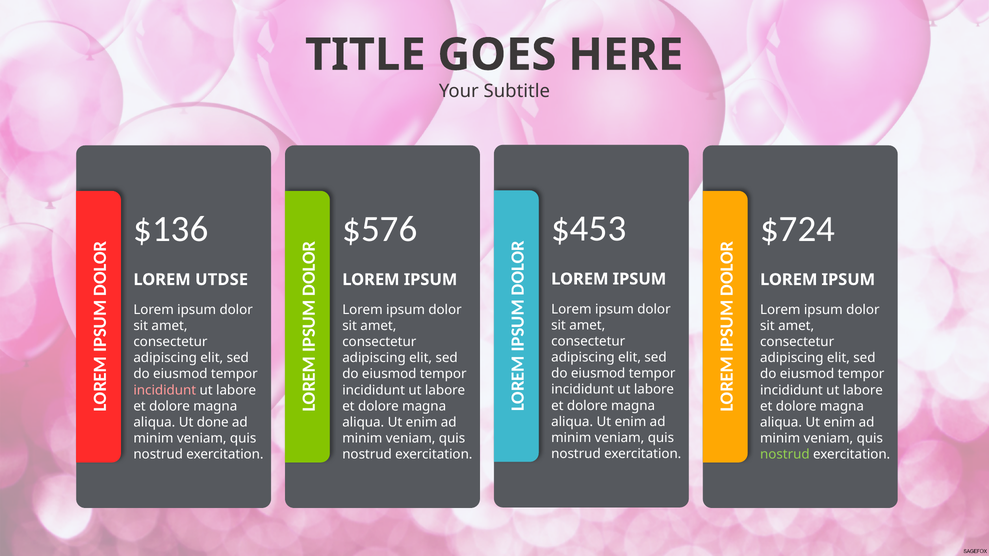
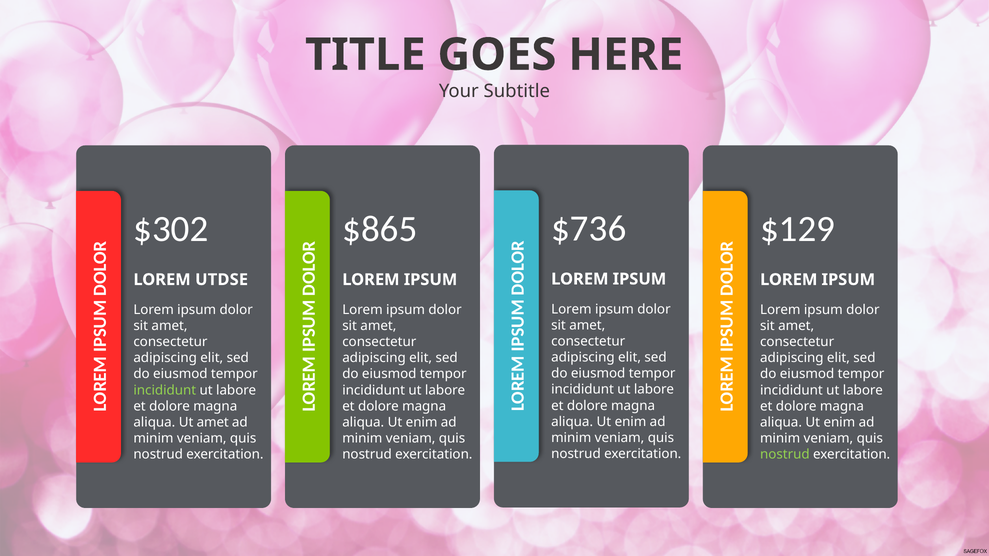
$453: $453 -> $736
$136: $136 -> $302
$576: $576 -> $865
$724: $724 -> $129
incididunt at (165, 390) colour: pink -> light green
Ut done: done -> amet
